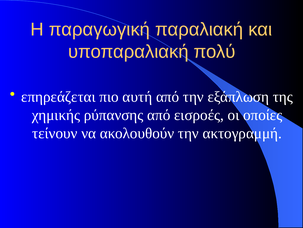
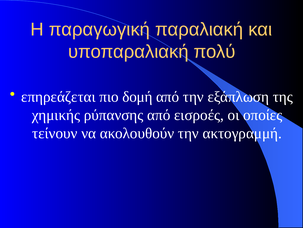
αυτή: αυτή -> δομή
